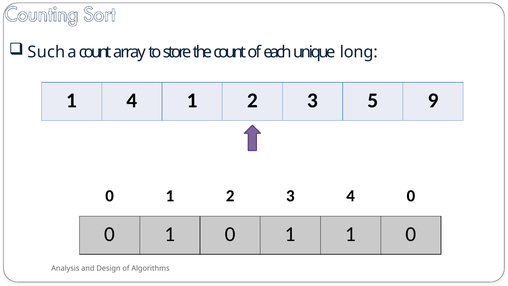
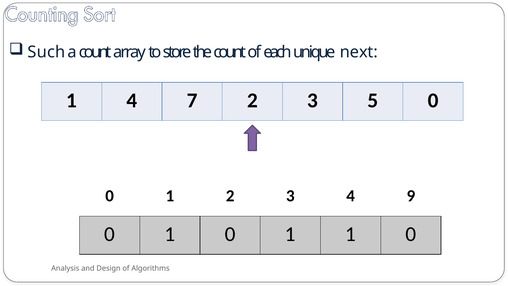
long: long -> next
4 1: 1 -> 7
5 9: 9 -> 0
4 0: 0 -> 9
